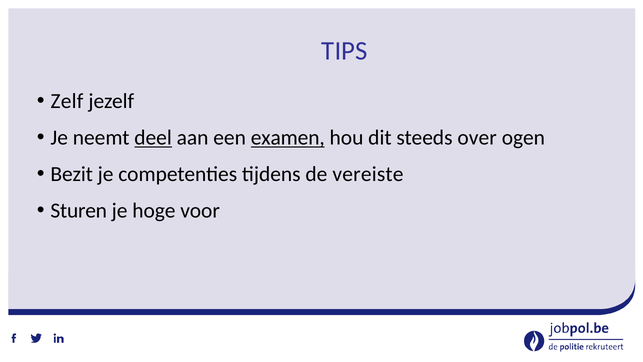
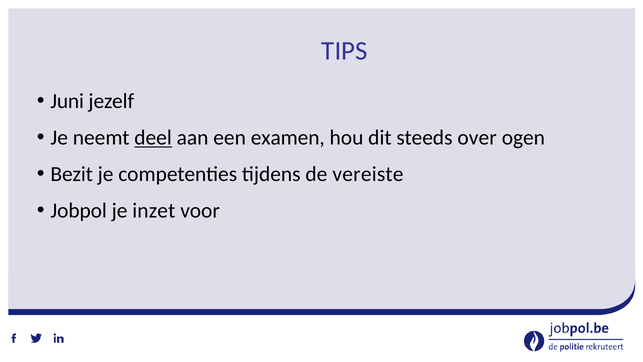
Zelf: Zelf -> Juni
examen underline: present -> none
Sturen: Sturen -> Jobpol
hoge: hoge -> inzet
